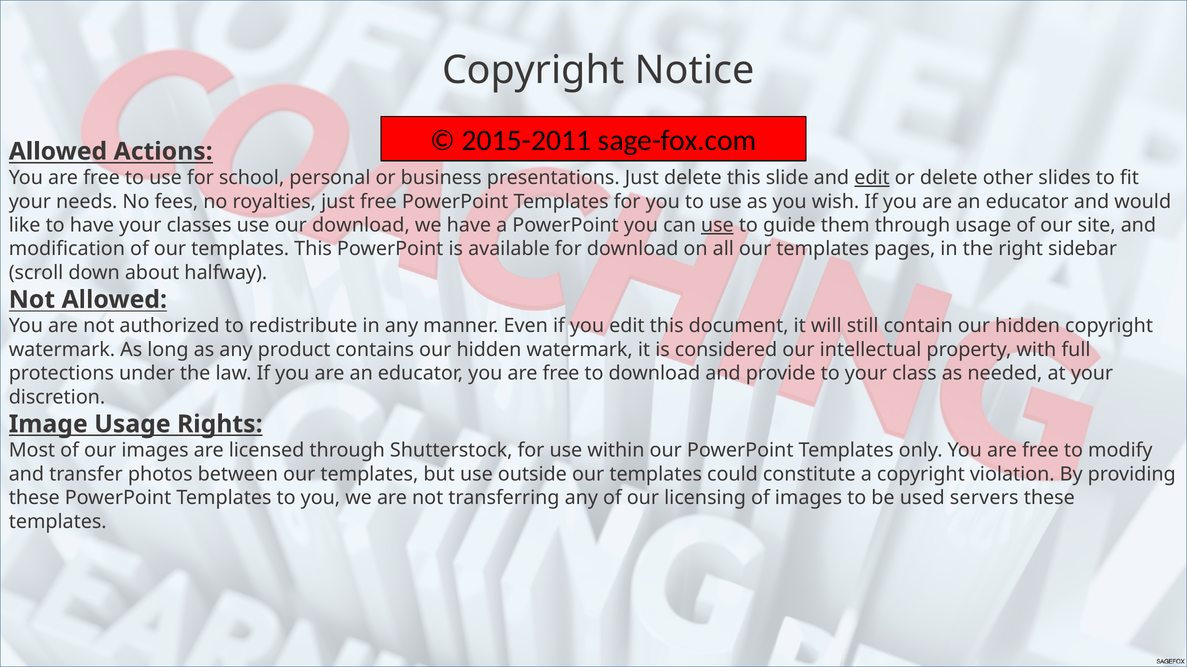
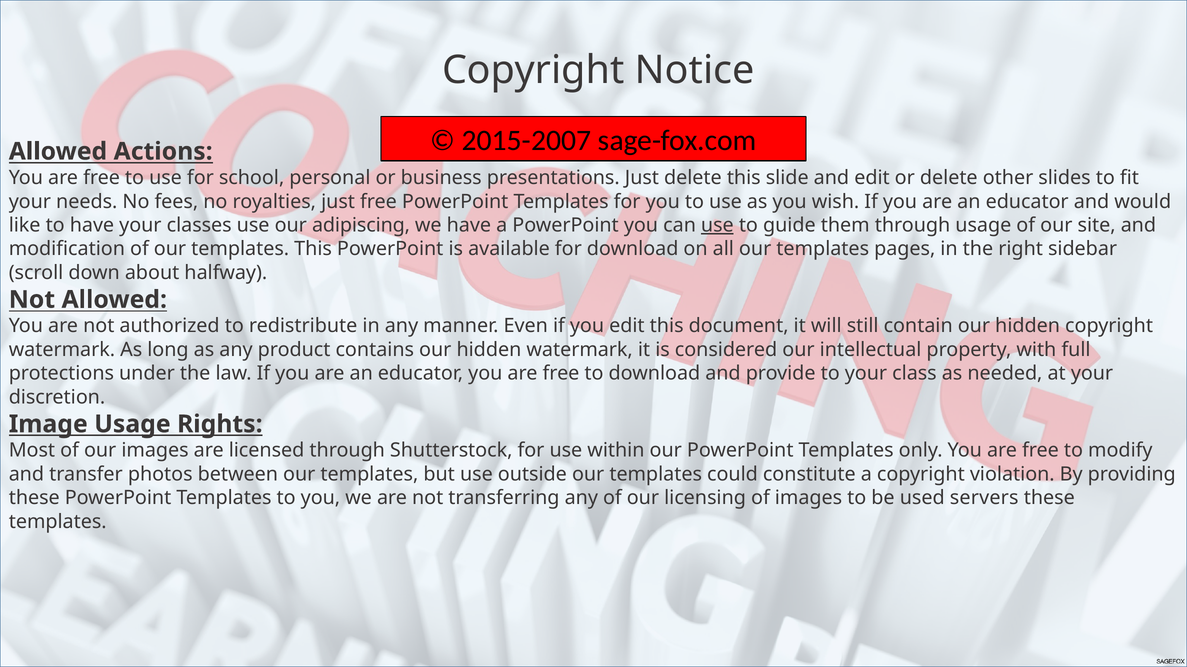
2015-2011: 2015-2011 -> 2015-2007
edit at (872, 178) underline: present -> none
our download: download -> adipiscing
